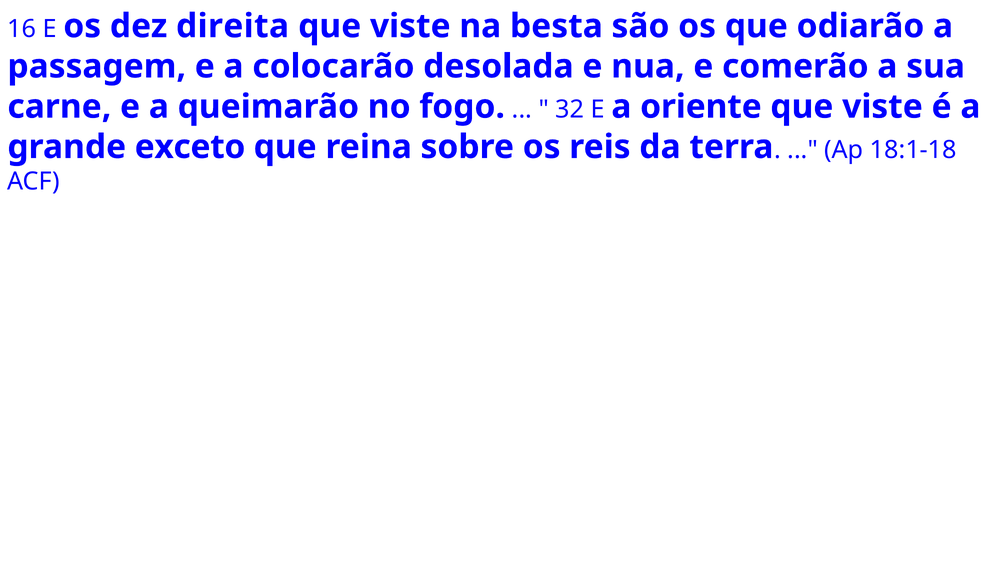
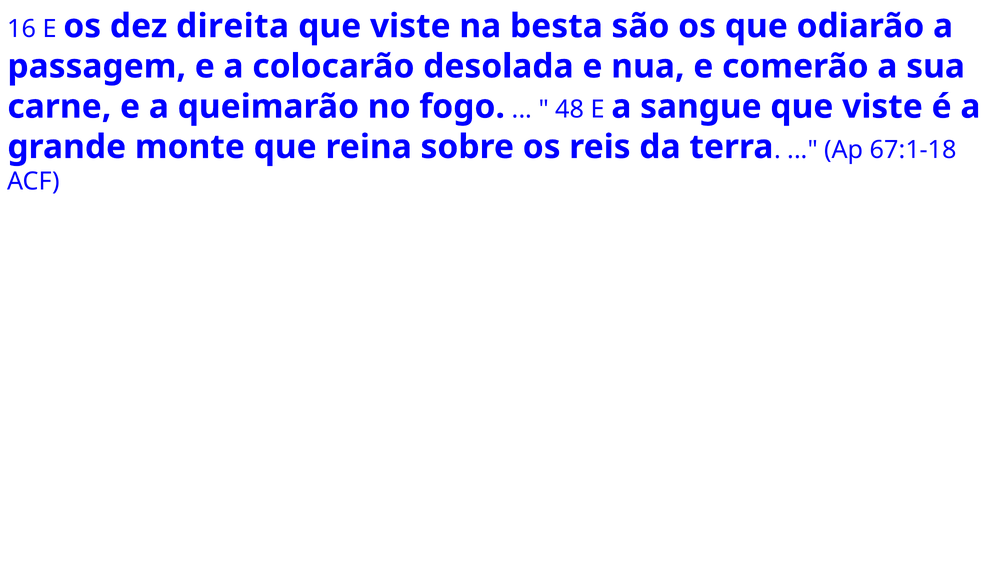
32: 32 -> 48
oriente: oriente -> sangue
exceto: exceto -> monte
18:1-18: 18:1-18 -> 67:1-18
